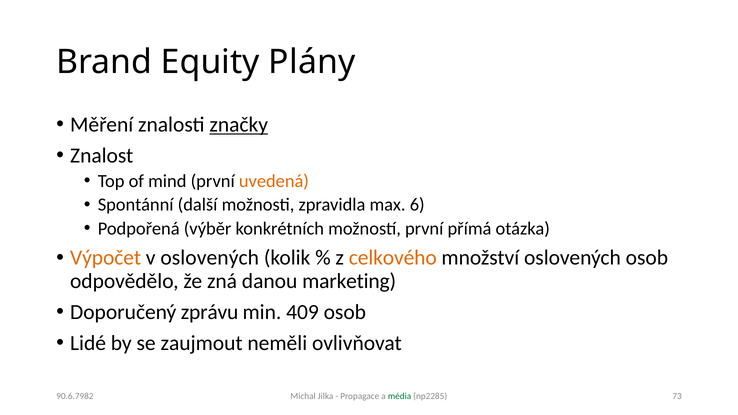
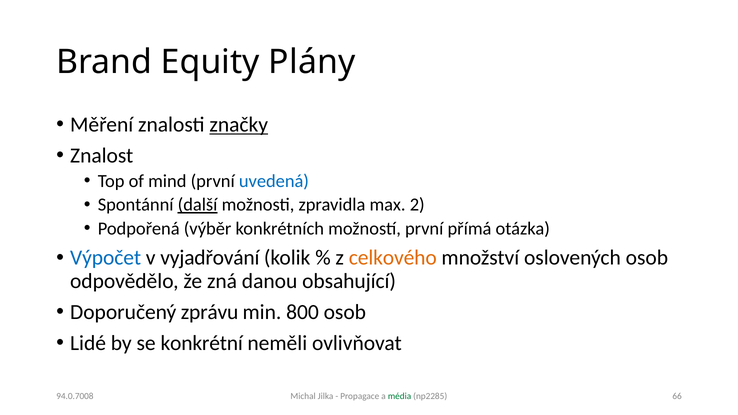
uvedená colour: orange -> blue
další underline: none -> present
6: 6 -> 2
Výpočet colour: orange -> blue
v oslovených: oslovených -> vyjadřování
marketing: marketing -> obsahující
409: 409 -> 800
zaujmout: zaujmout -> konkrétní
73: 73 -> 66
90.6.7982: 90.6.7982 -> 94.0.7008
